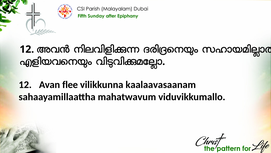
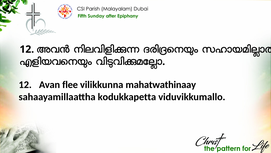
kaalaavasaanam: kaalaavasaanam -> mahatwathinaay
mahatwavum: mahatwavum -> kodukkapetta
